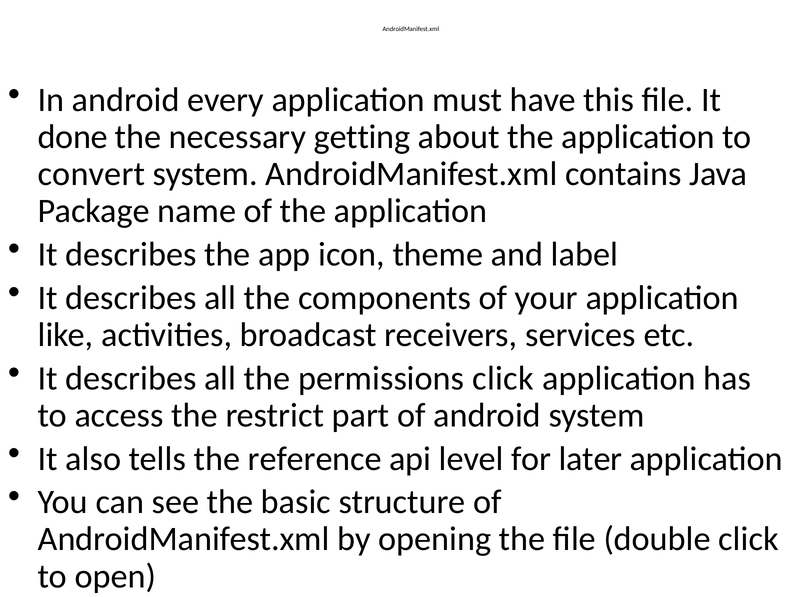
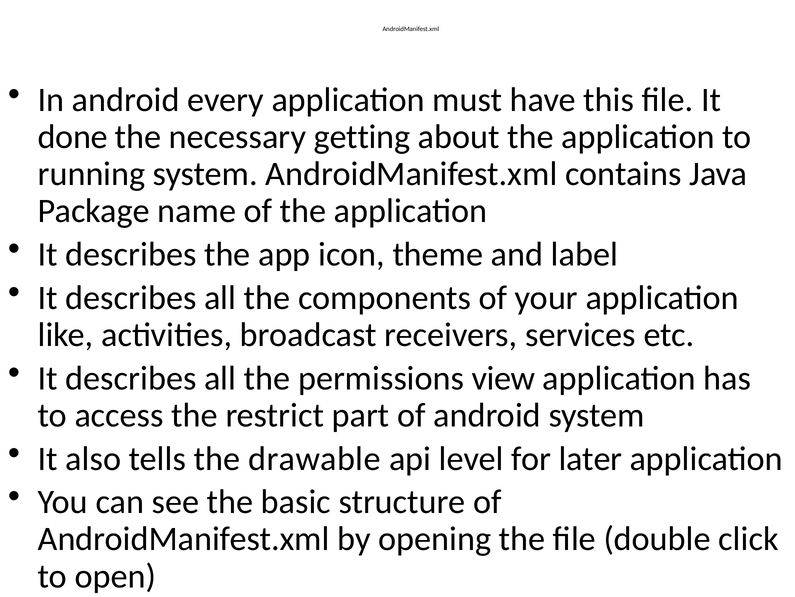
convert: convert -> running
permissions click: click -> view
reference: reference -> drawable
